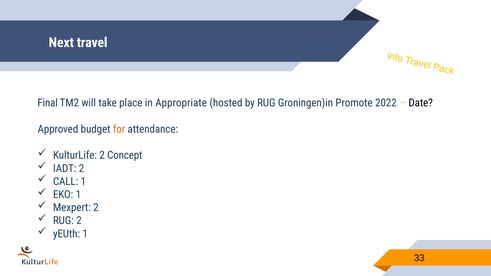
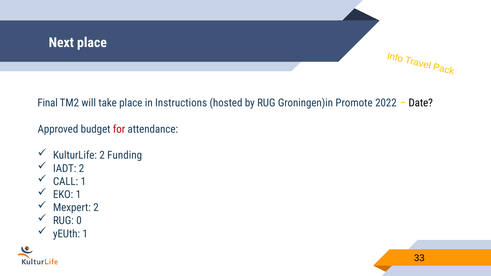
Next travel: travel -> place
Appropriate: Appropriate -> Instructions
for colour: orange -> red
Concept: Concept -> Funding
RUG 2: 2 -> 0
